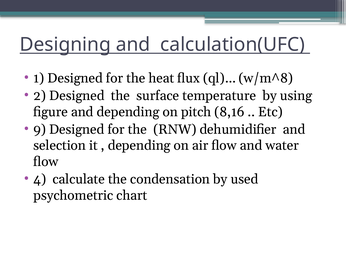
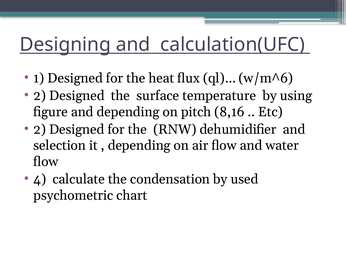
w/m^8: w/m^8 -> w/m^6
9 at (40, 130): 9 -> 2
